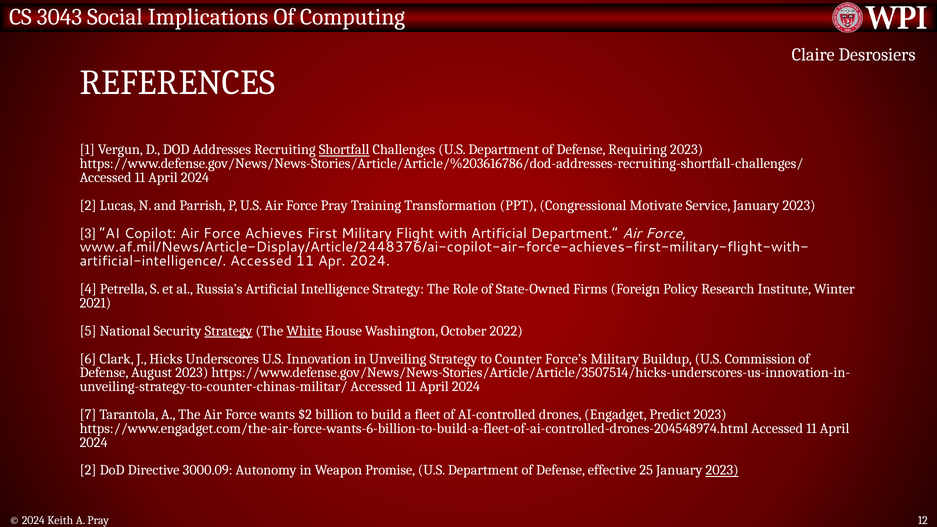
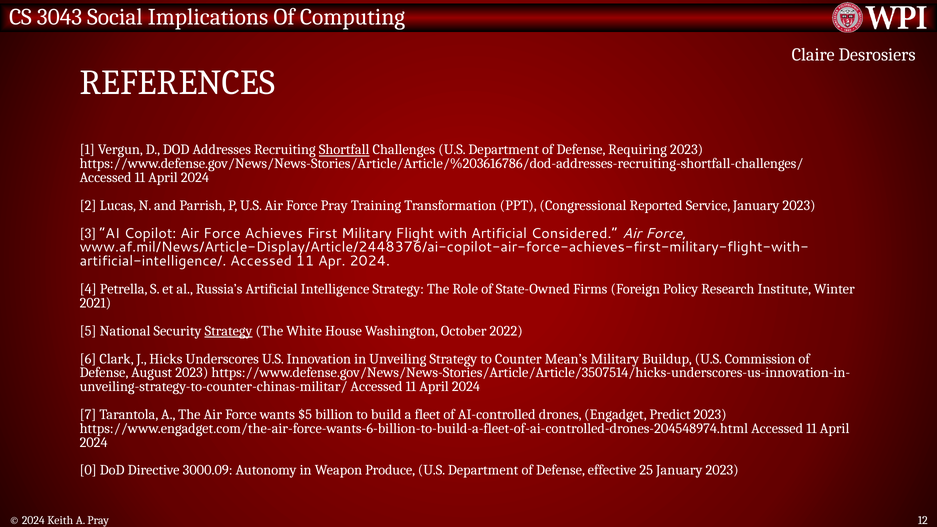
Motivate: Motivate -> Reported
Artificial Department: Department -> Considered
White underline: present -> none
Force’s: Force’s -> Mean’s
$2: $2 -> $5
2 at (88, 470): 2 -> 0
Promise: Promise -> Produce
2023 at (722, 470) underline: present -> none
